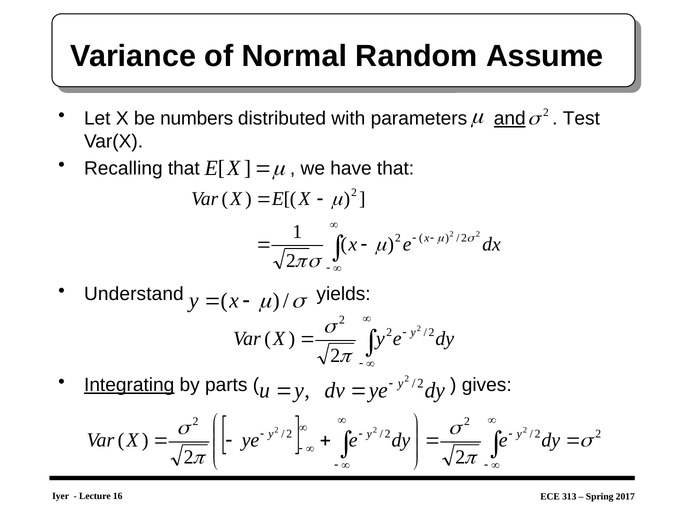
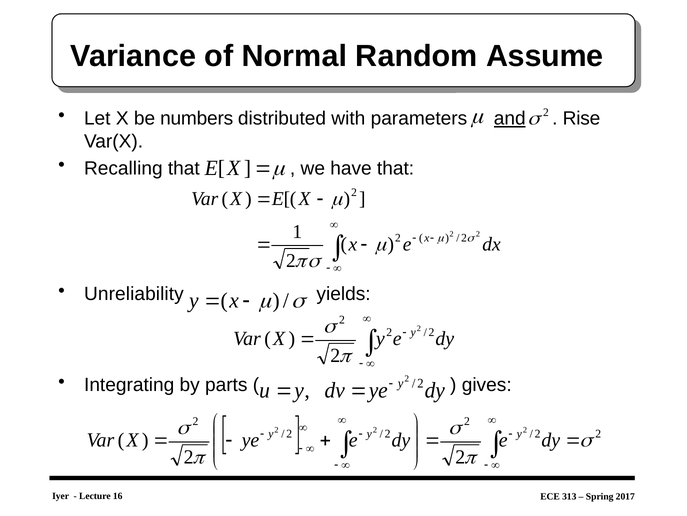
Test: Test -> Rise
Understand: Understand -> Unreliability
Integrating underline: present -> none
